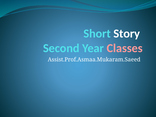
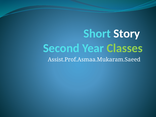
Classes colour: pink -> light green
